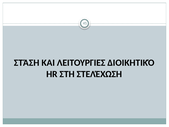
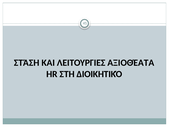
ΔΙΟΙΚΗΤΙΚΌ: ΔΙΟΙΚΗΤΙΚΌ -> ΑΞΙΟΘΈΑΤΑ
ΣΤΕΛΈΧΩΣΗ: ΣΤΕΛΈΧΩΣΗ -> ΔΙΟΙΚΗΤΙΚΌ
